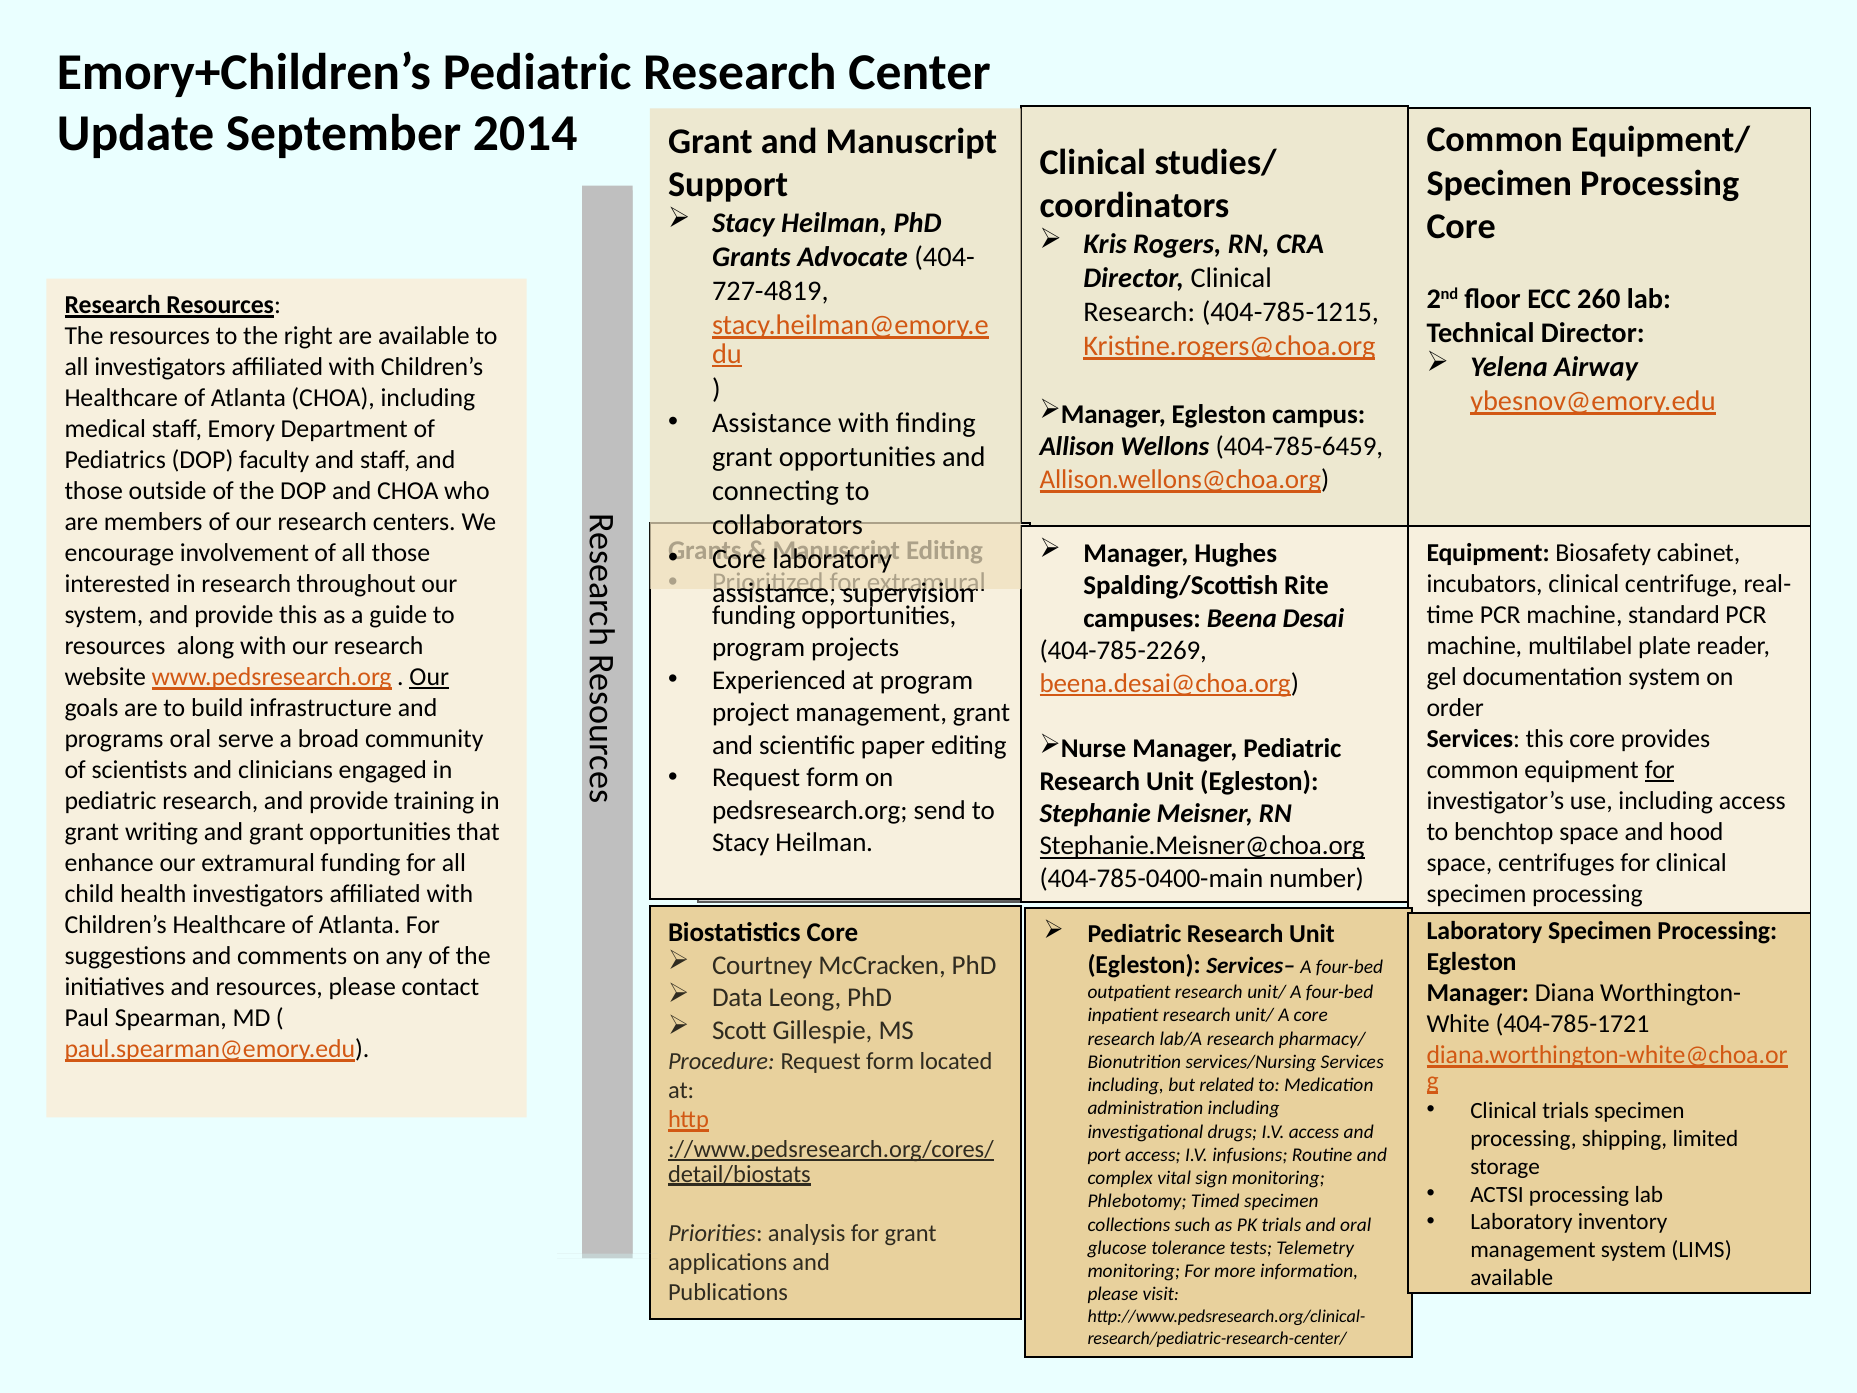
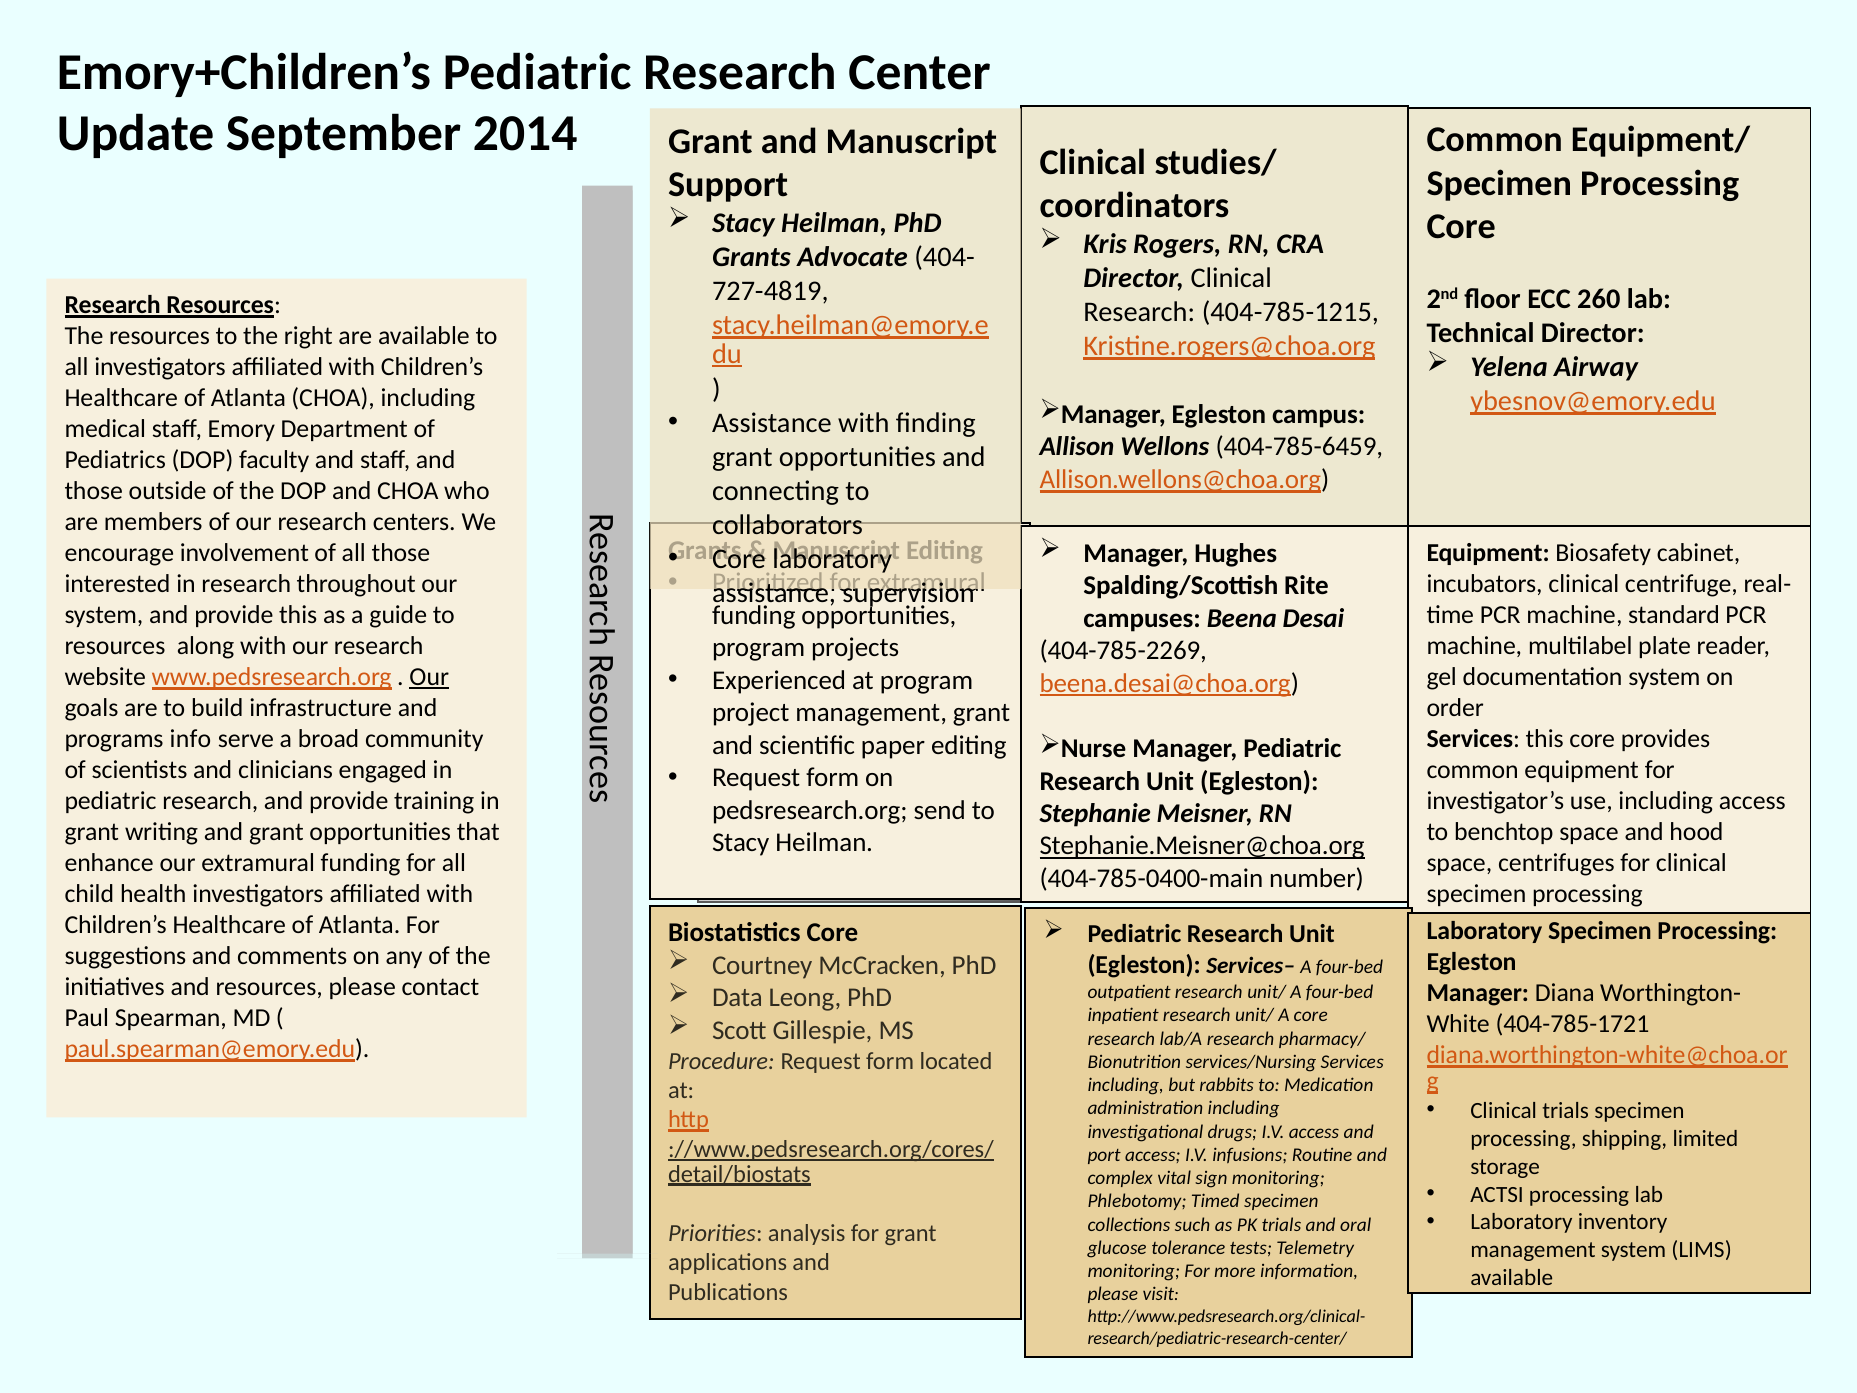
programs oral: oral -> info
for at (1660, 770) underline: present -> none
related: related -> rabbits
